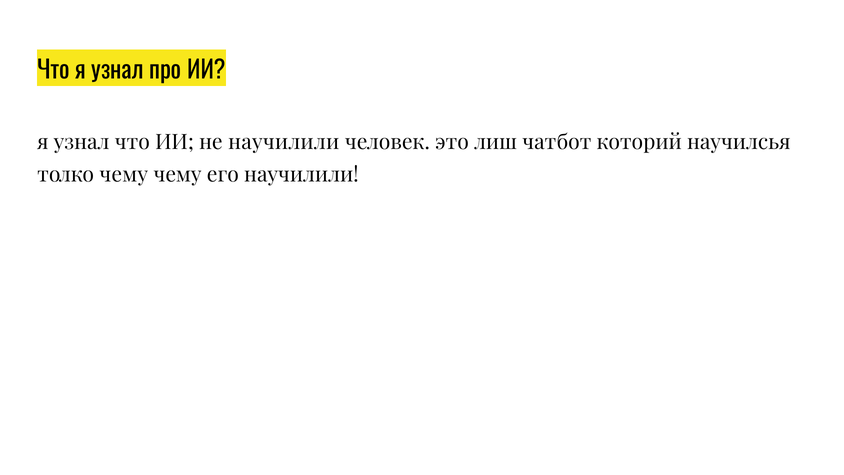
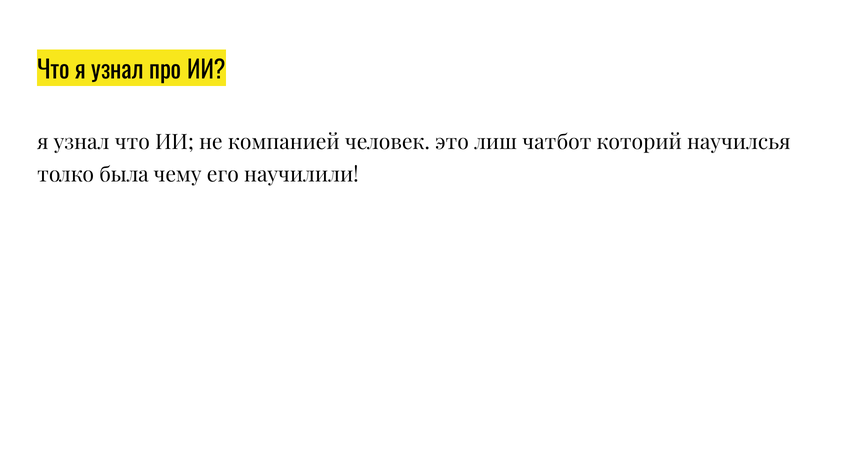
не научилили: научилили -> компанией
толко чему: чему -> была
